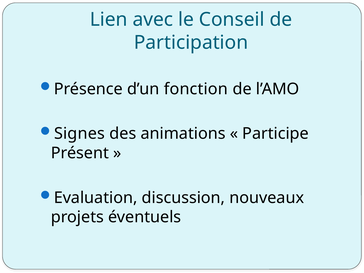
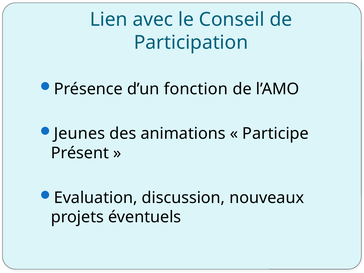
Signes: Signes -> Jeunes
